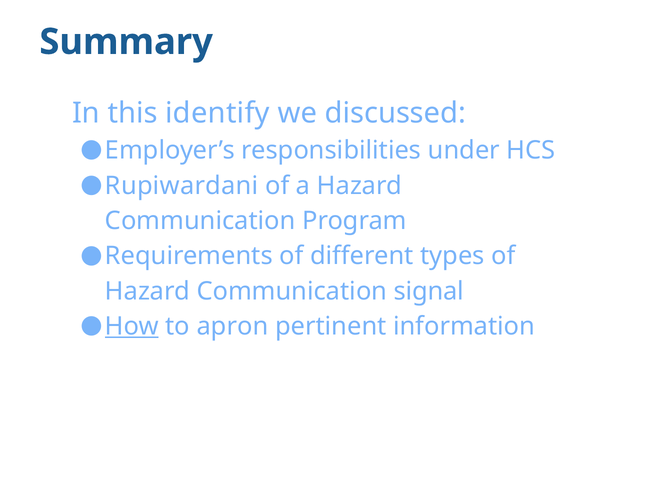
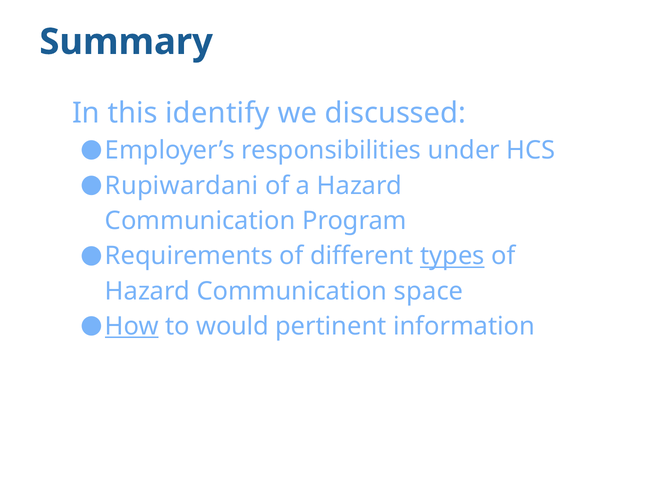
types underline: none -> present
signal: signal -> space
apron: apron -> would
